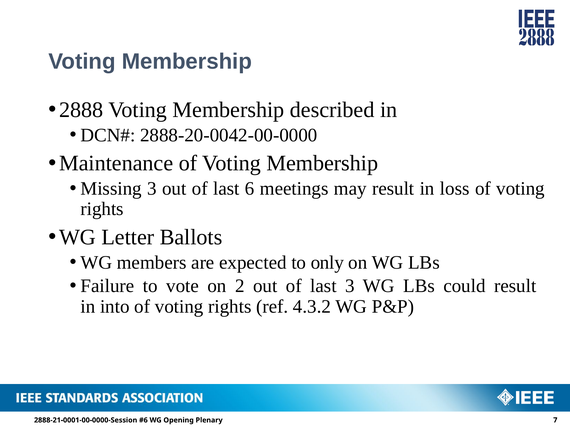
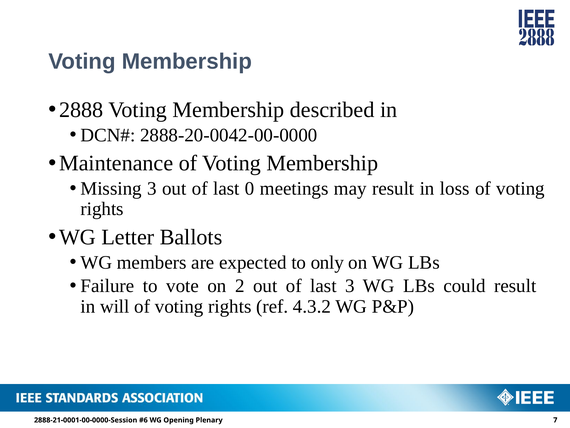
6: 6 -> 0
into: into -> will
